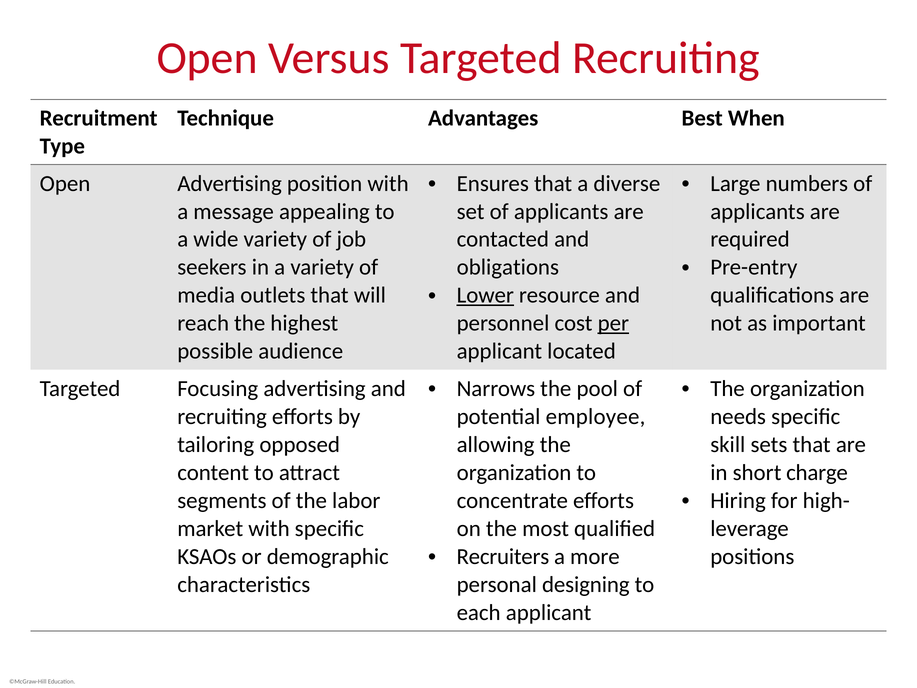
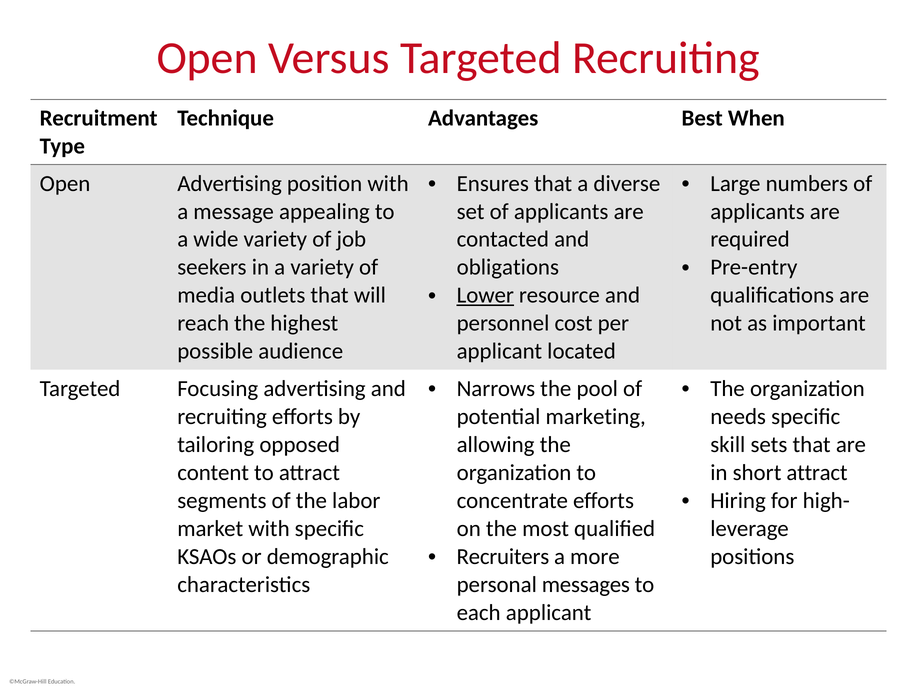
per underline: present -> none
employee: employee -> marketing
short charge: charge -> attract
designing: designing -> messages
